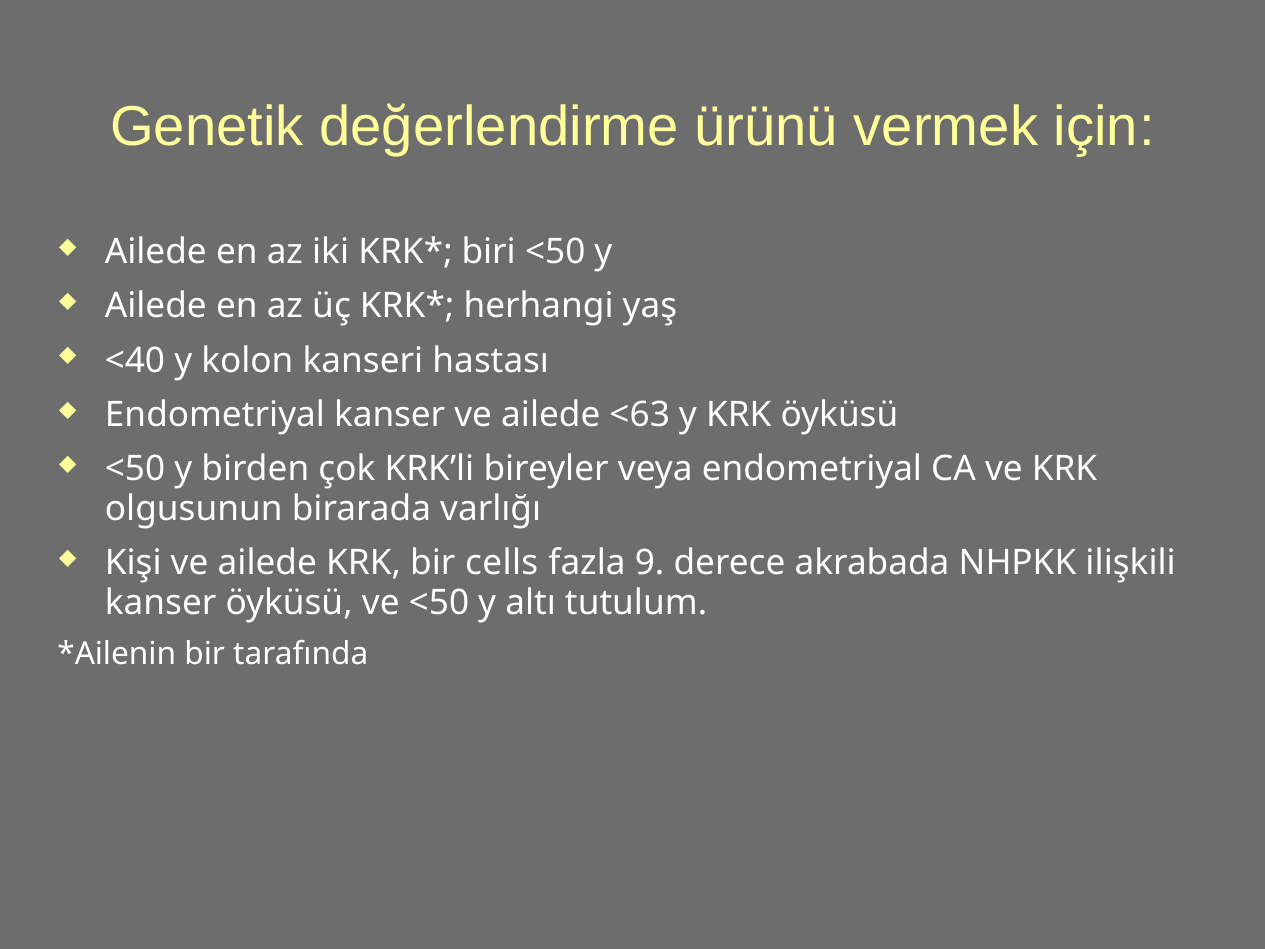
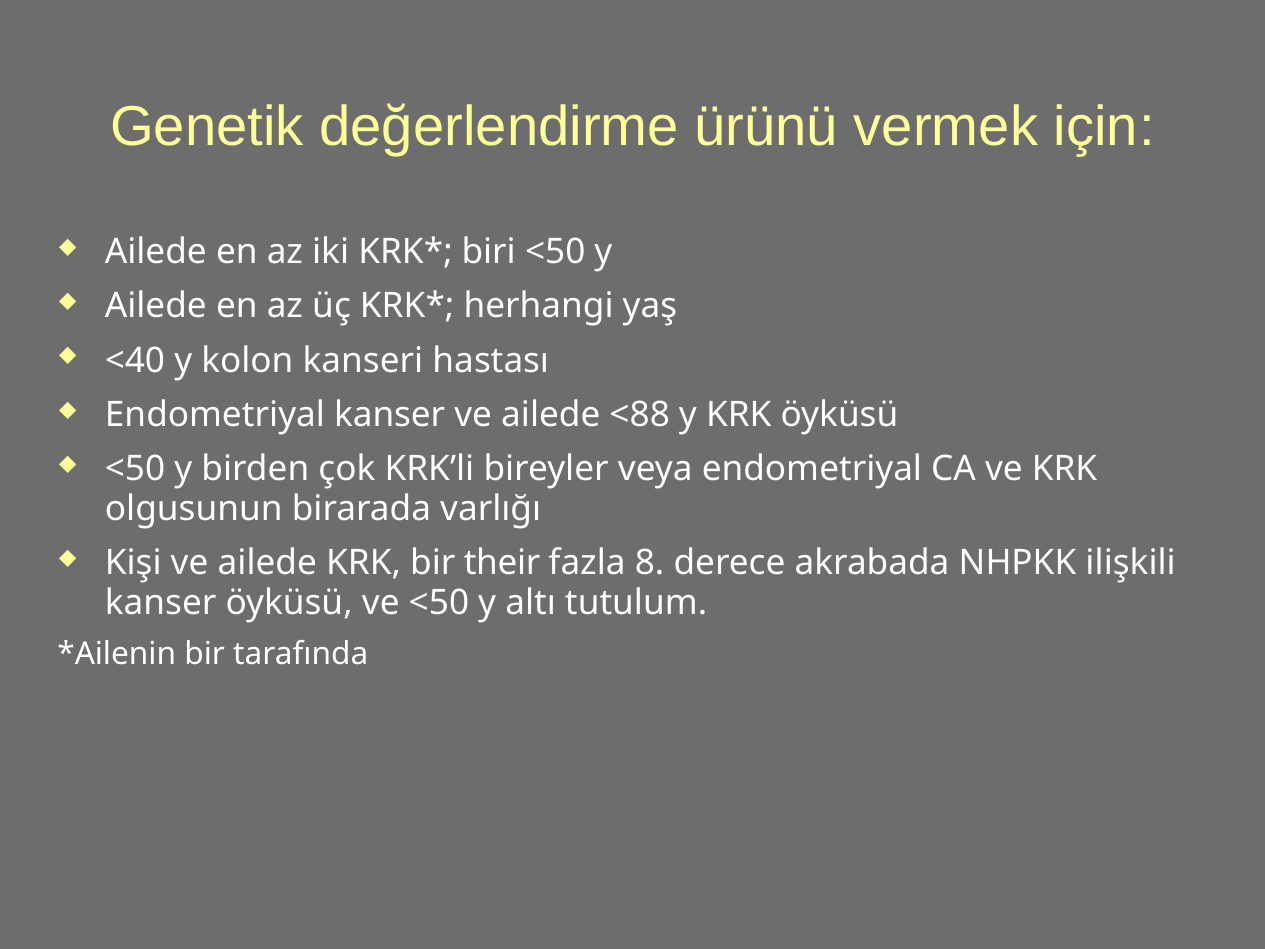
<63: <63 -> <88
cells: cells -> their
9: 9 -> 8
